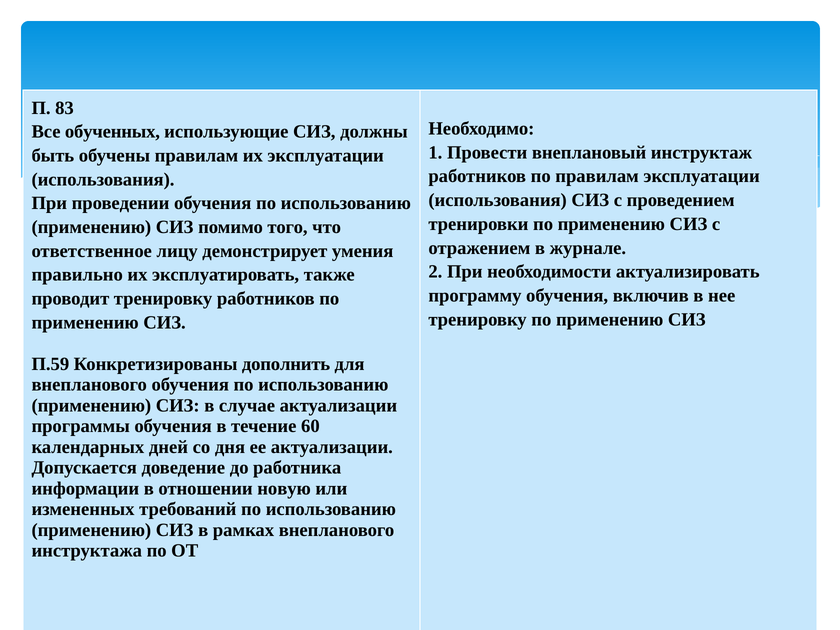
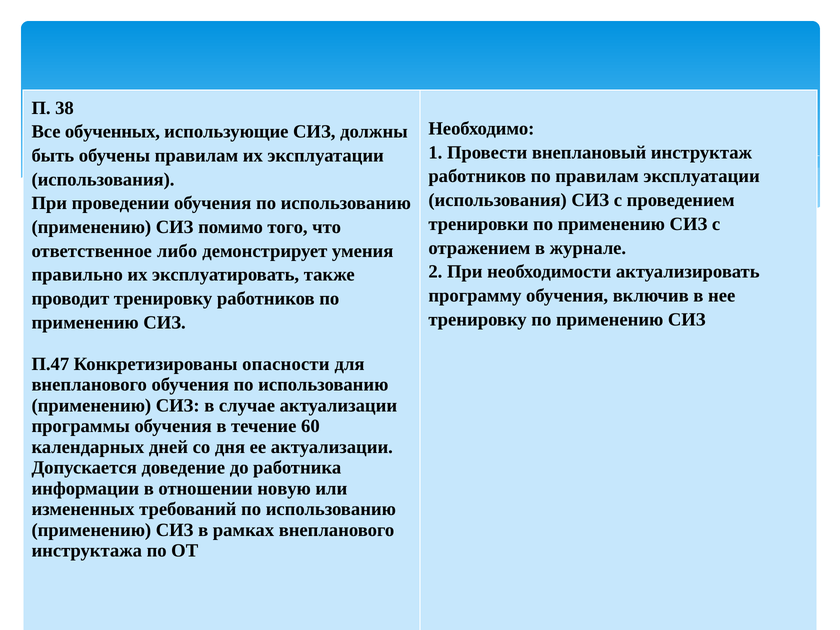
83: 83 -> 38
лицу: лицу -> либо
П.59: П.59 -> П.47
дополнить: дополнить -> опасности
